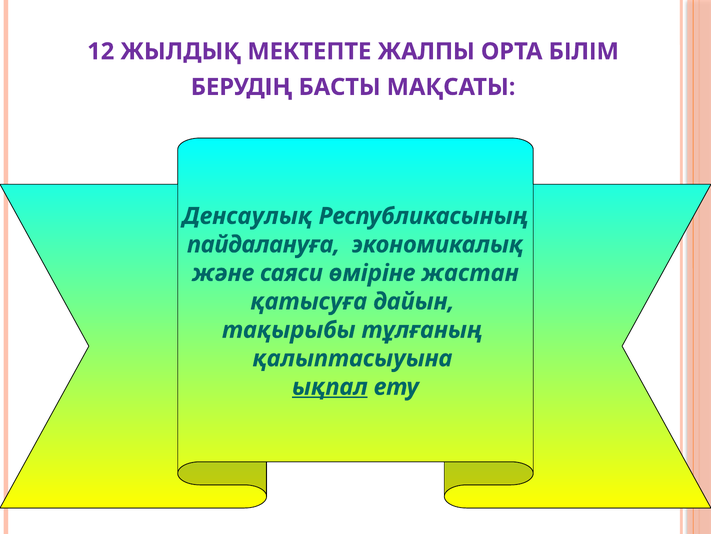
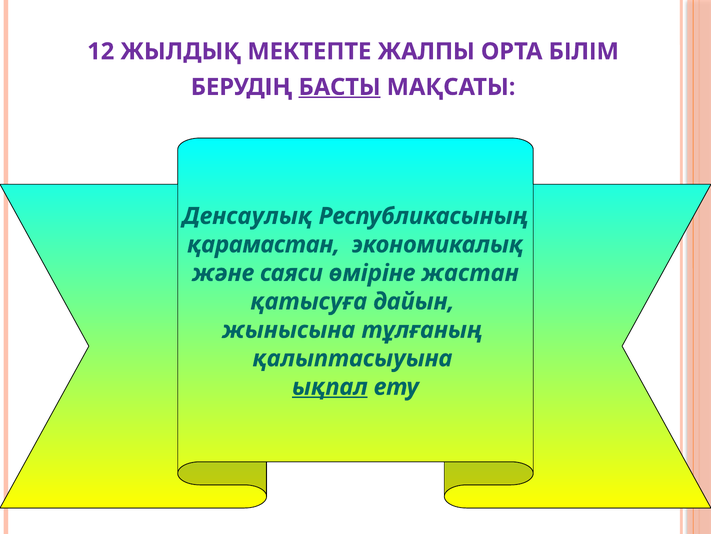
БАСТЫ underline: none -> present
пайдалануға: пайдалануға -> қарамастан
тақырыбы: тақырыбы -> жынысына
